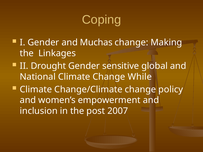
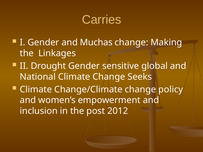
Coping: Coping -> Carries
While: While -> Seeks
2007: 2007 -> 2012
